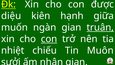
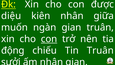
kiên hạnh: hạnh -> nhân
truân at (100, 27) underline: present -> none
nhiệt: nhiệt -> động
Tin Muôn: Muôn -> Truân
